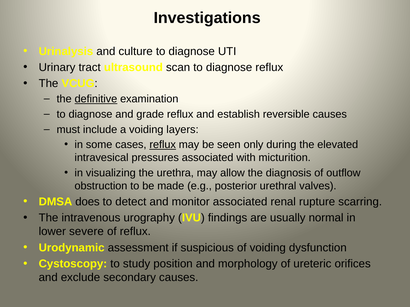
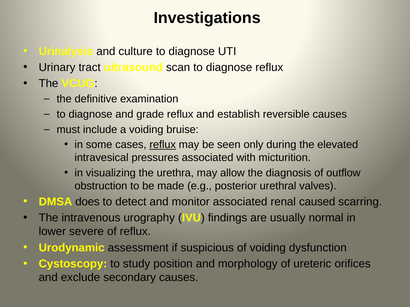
definitive underline: present -> none
layers: layers -> bruise
rupture: rupture -> caused
